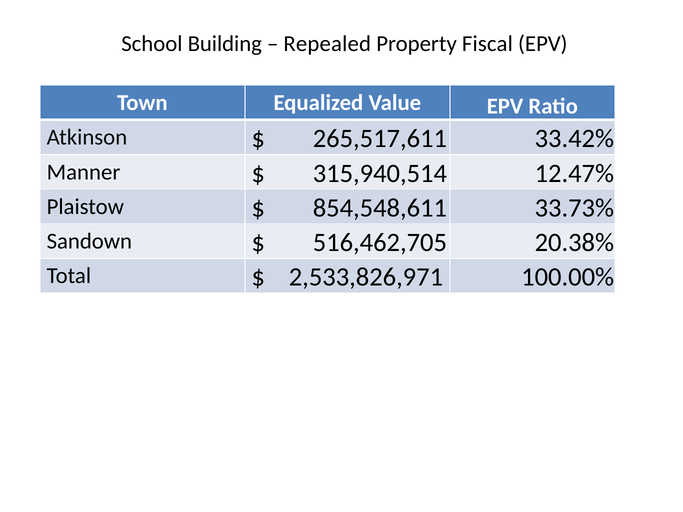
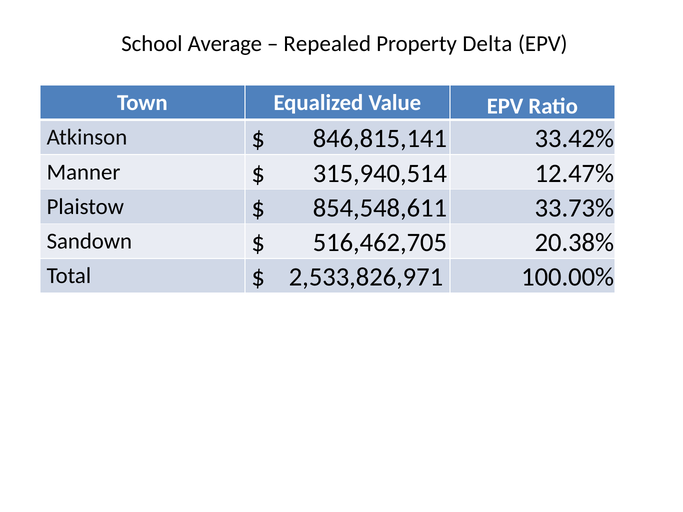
Building: Building -> Average
Fiscal: Fiscal -> Delta
265,517,611: 265,517,611 -> 846,815,141
